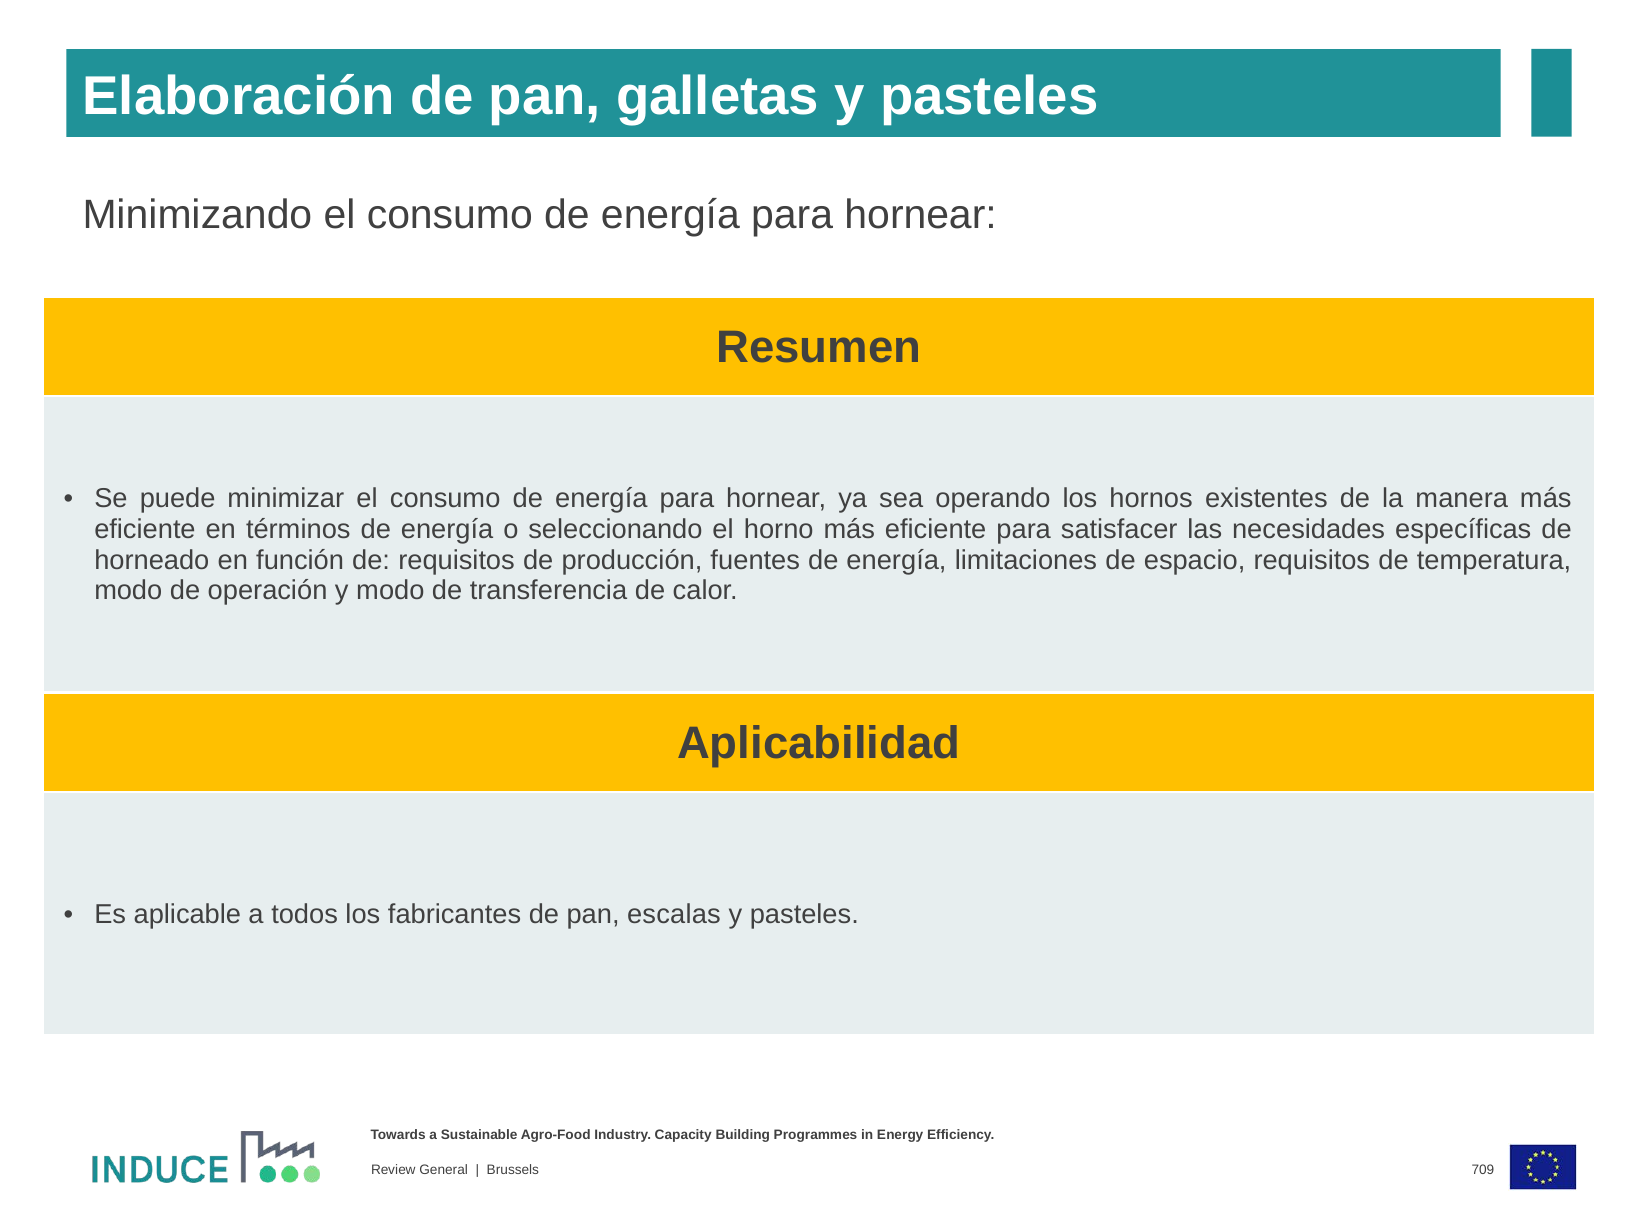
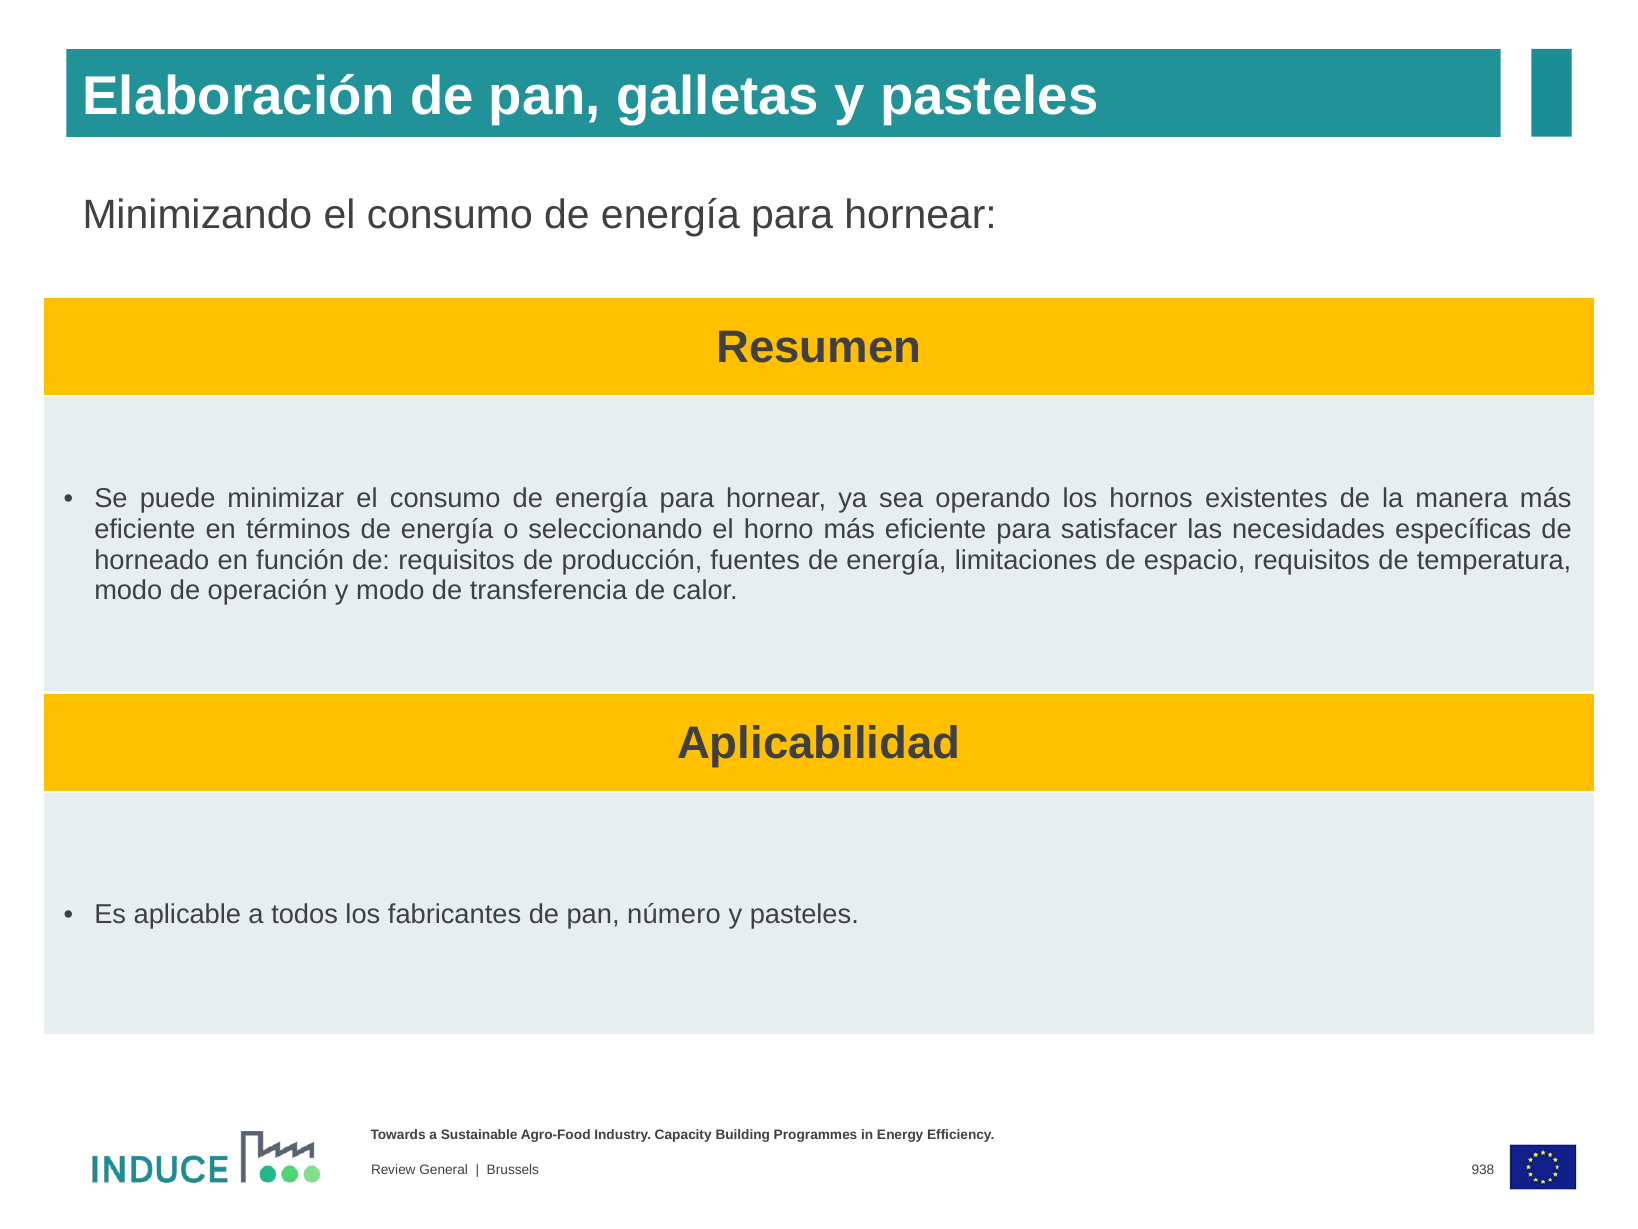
escalas: escalas -> número
709: 709 -> 938
